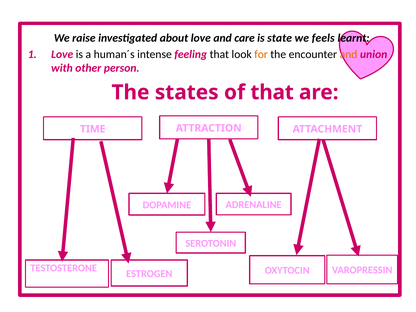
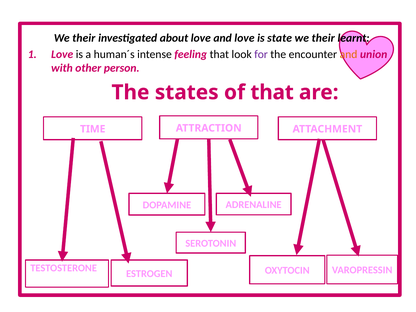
raise at (84, 38): raise -> their
and care: care -> love
feels at (323, 38): feels -> their
for colour: orange -> purple
